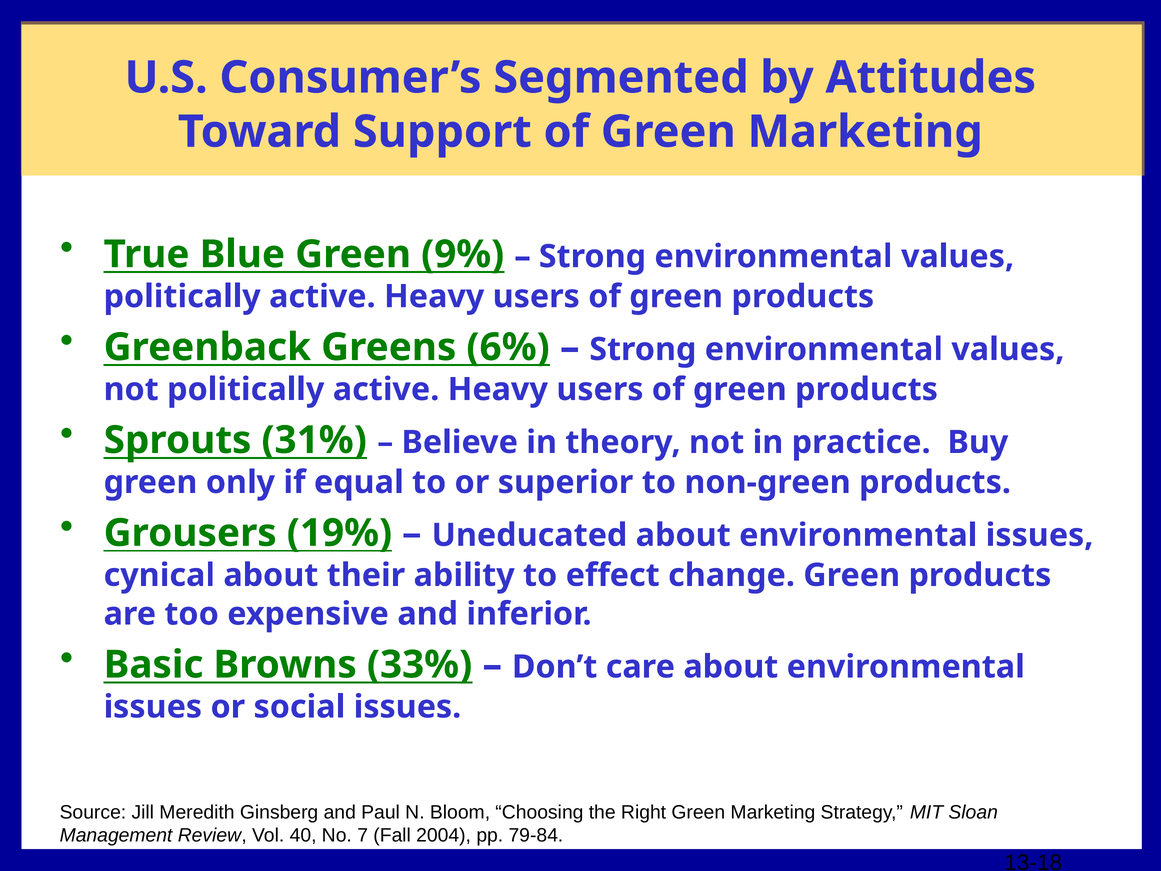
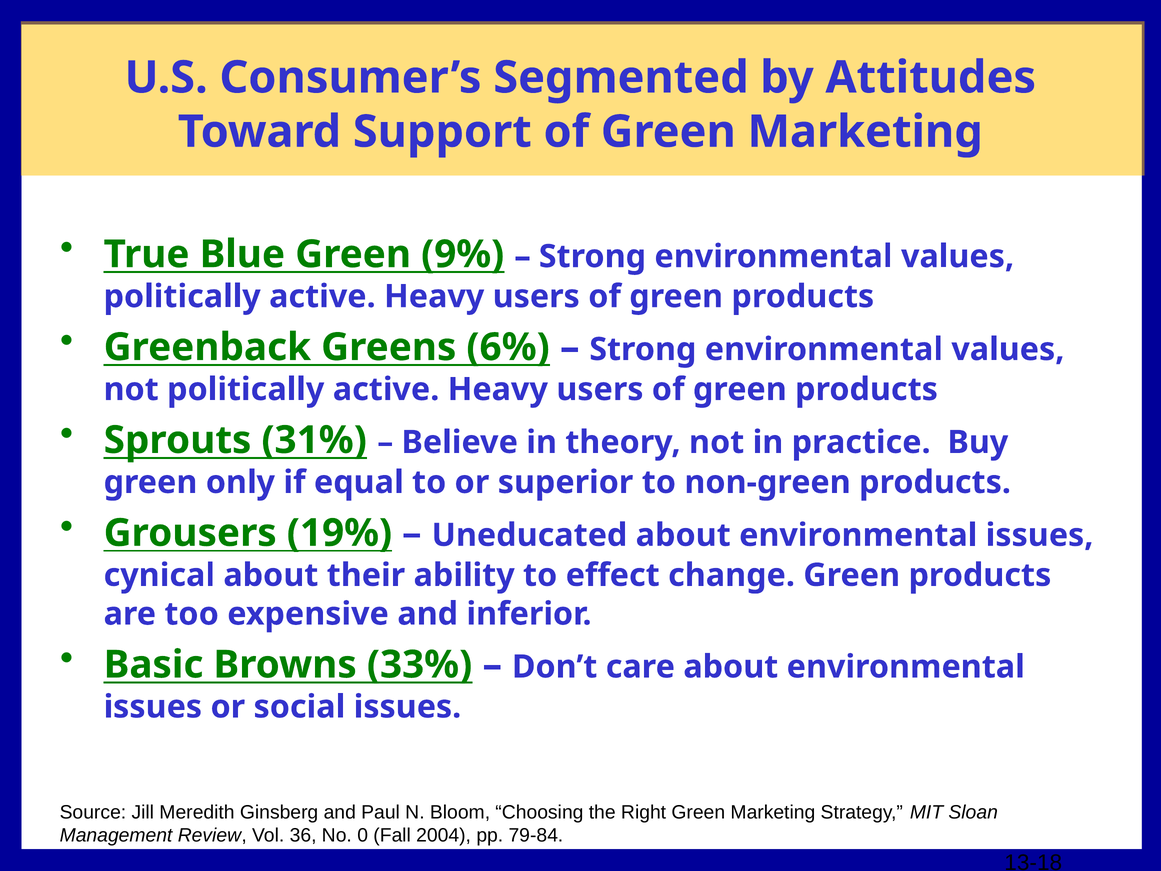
40: 40 -> 36
7: 7 -> 0
